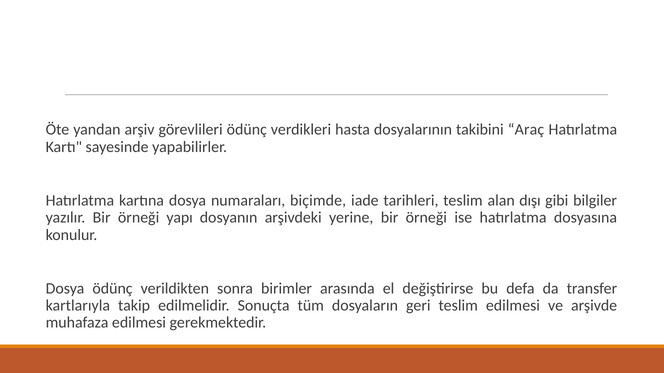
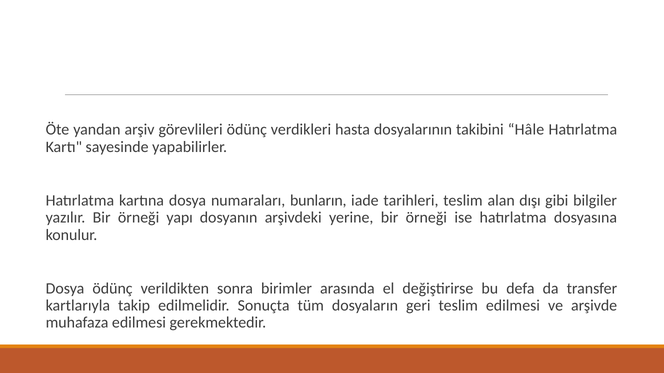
Araç: Araç -> Hâle
biçimde: biçimde -> bunların
